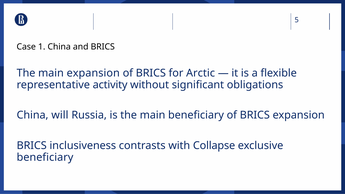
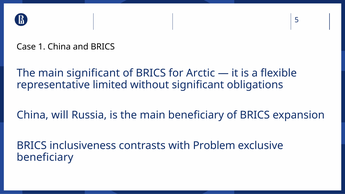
main expansion: expansion -> significant
activity: activity -> limited
Collapse: Collapse -> Problem
